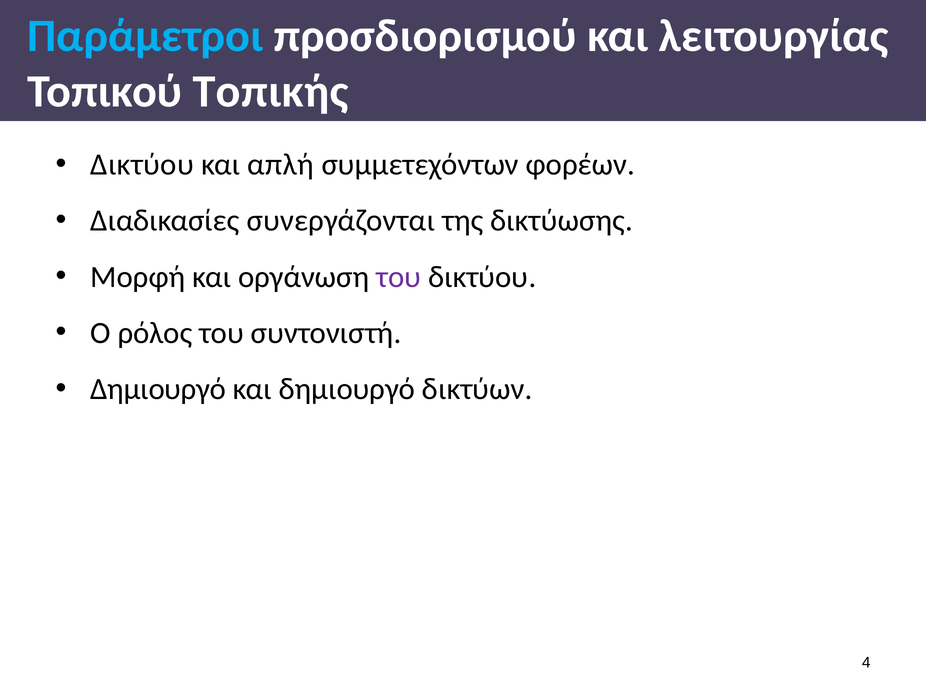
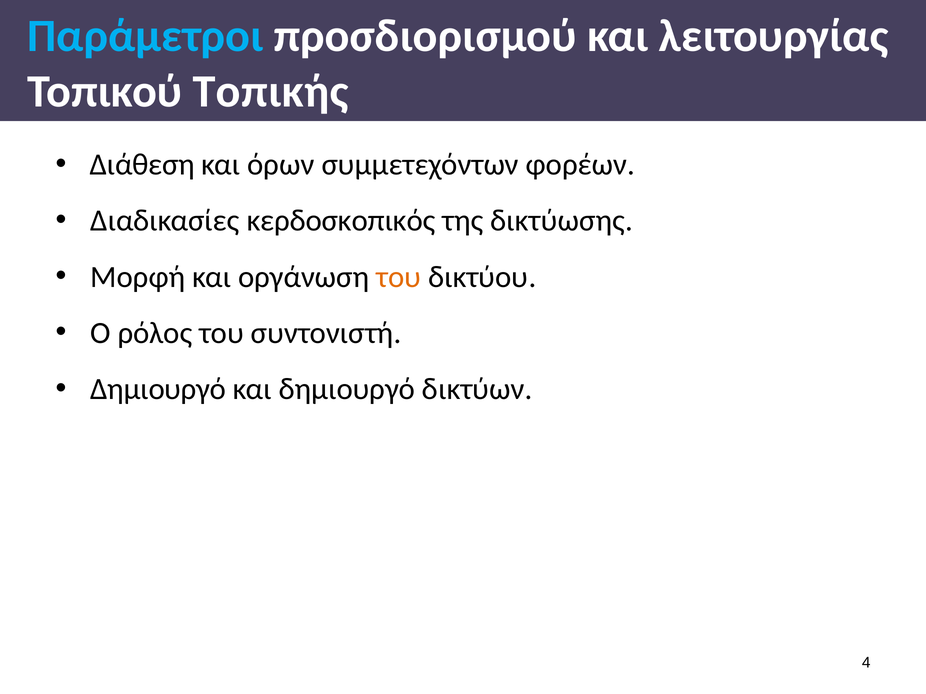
Δικτύου at (142, 165): Δικτύου -> Διάθεση
απλή: απλή -> όρων
συνεργάζονται: συνεργάζονται -> κερδοσκοπικός
του at (399, 277) colour: purple -> orange
